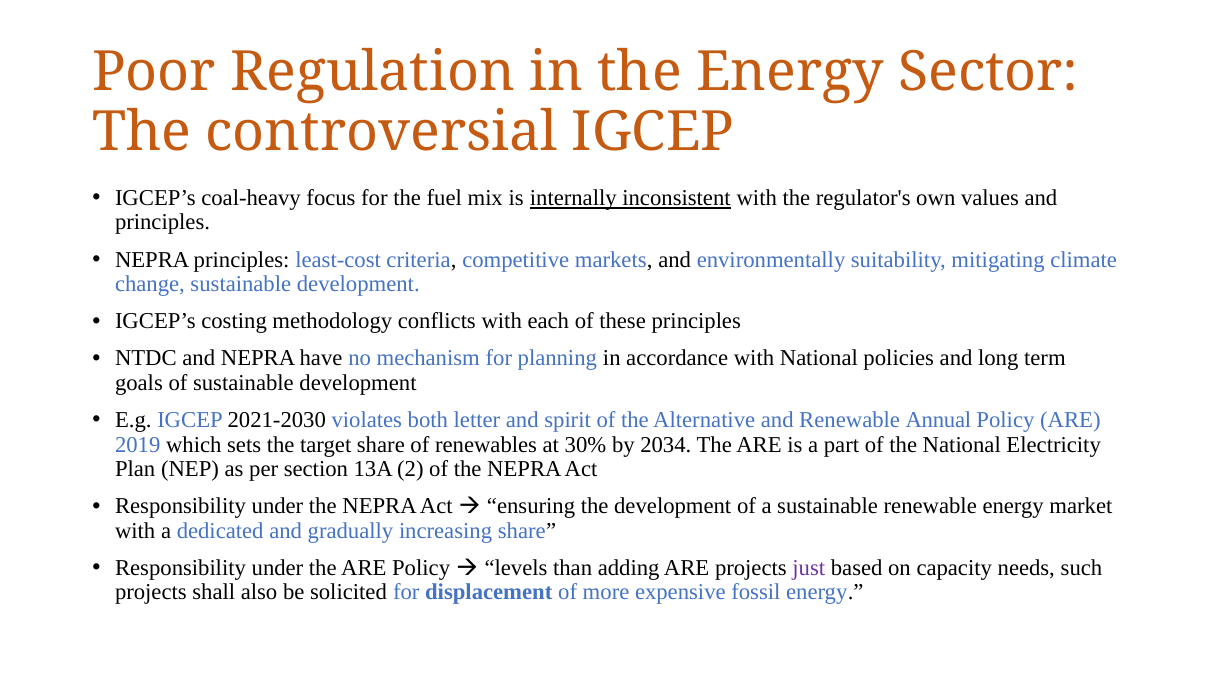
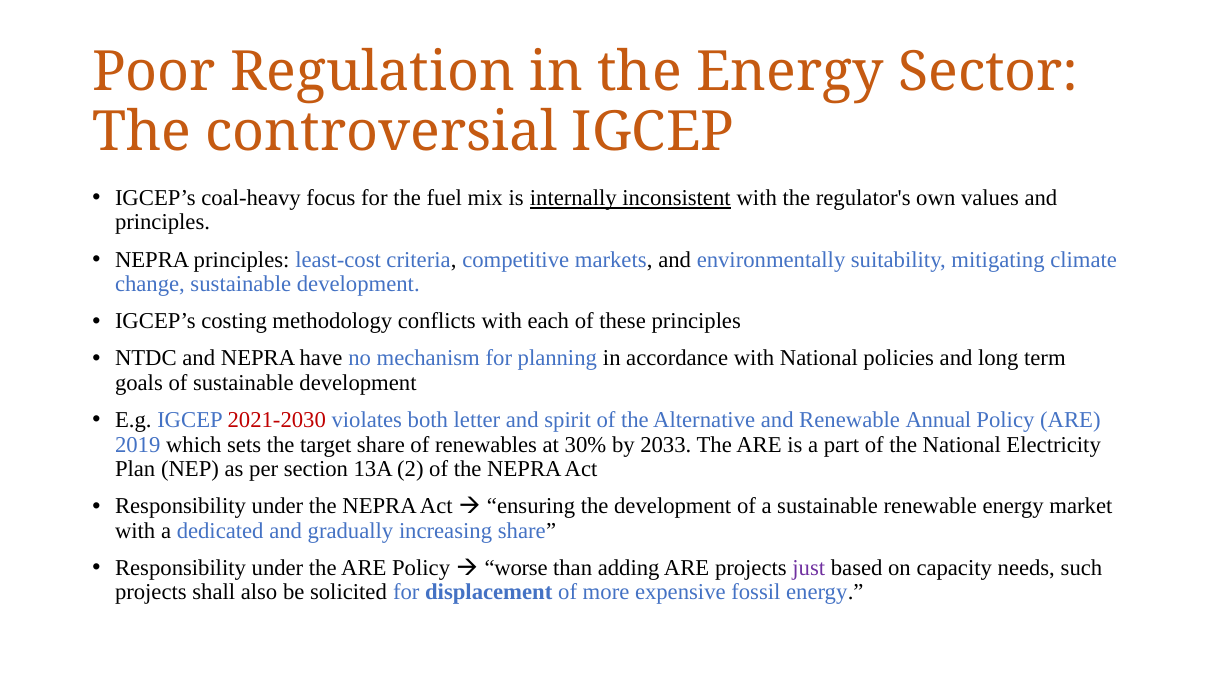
2021-2030 colour: black -> red
2034: 2034 -> 2033
levels: levels -> worse
